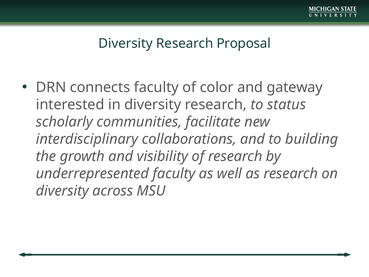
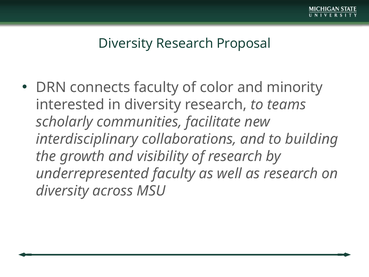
gateway: gateway -> minority
status: status -> teams
